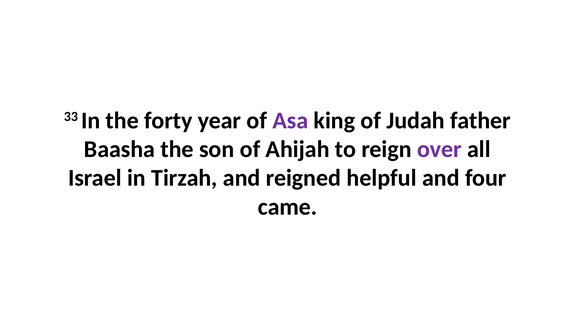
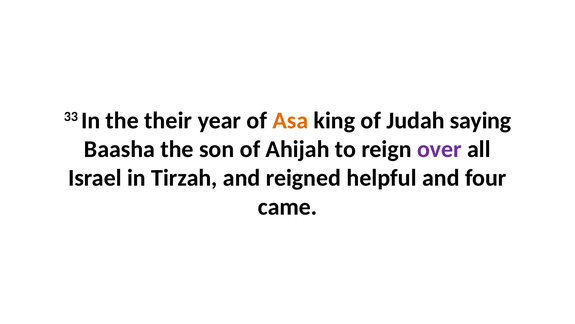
forty: forty -> their
Asa colour: purple -> orange
father: father -> saying
